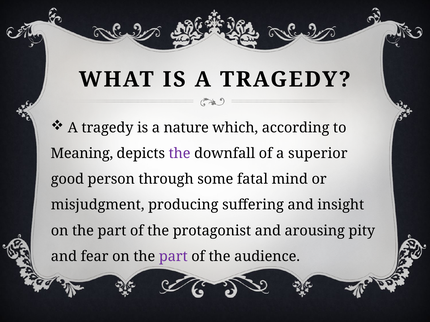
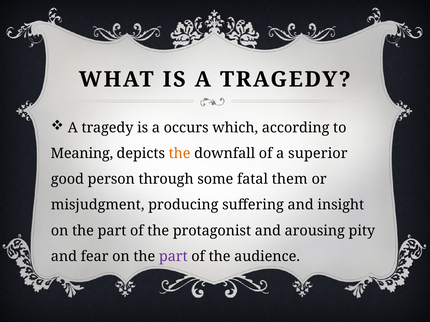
nature: nature -> occurs
the at (180, 154) colour: purple -> orange
mind: mind -> them
